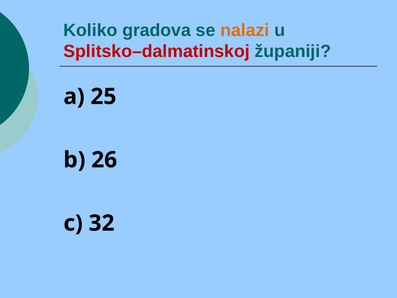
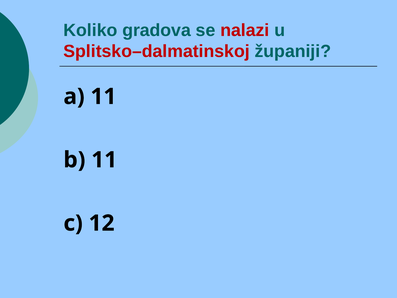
nalazi colour: orange -> red
a 25: 25 -> 11
b 26: 26 -> 11
32: 32 -> 12
